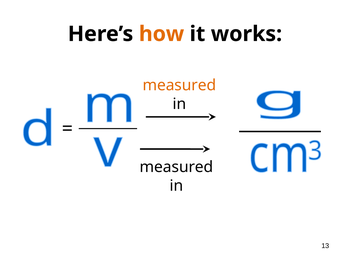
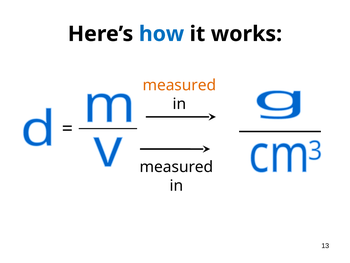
how colour: orange -> blue
